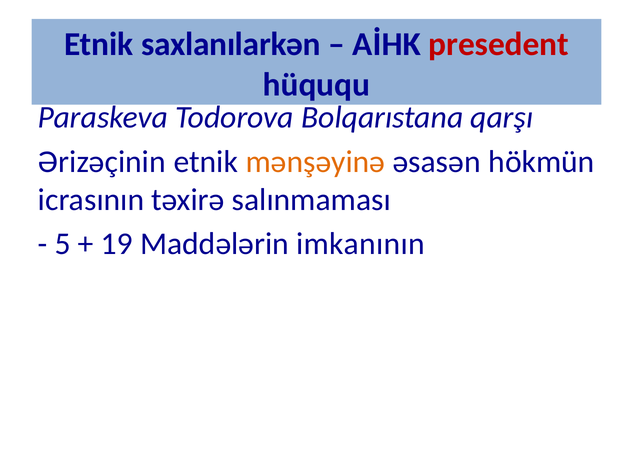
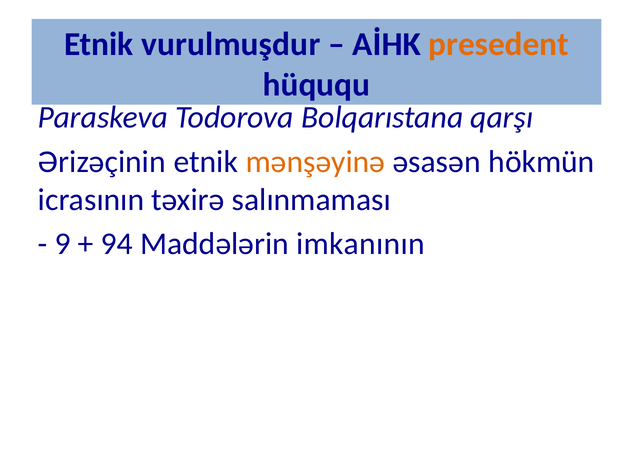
saxlanılarkən: saxlanılarkən -> vurulmuşdur
presedent colour: red -> orange
5: 5 -> 9
19: 19 -> 94
